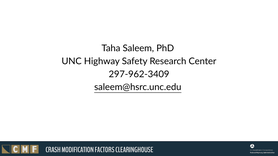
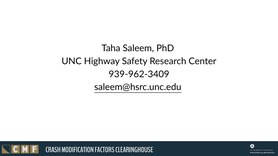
297-962-3409: 297-962-3409 -> 939-962-3409
